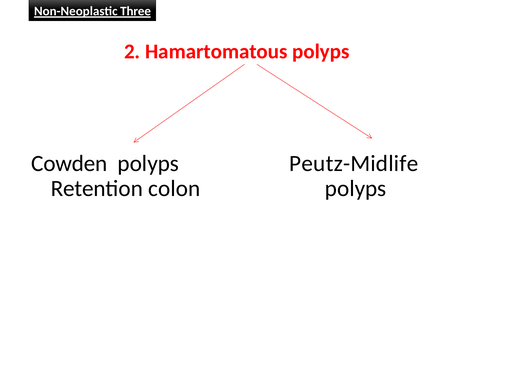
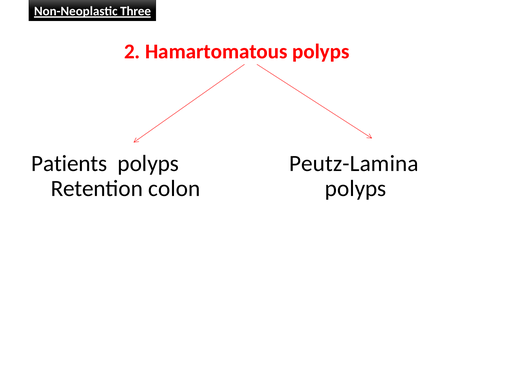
Cowden: Cowden -> Patients
Peutz-Midlife: Peutz-Midlife -> Peutz-Lamina
